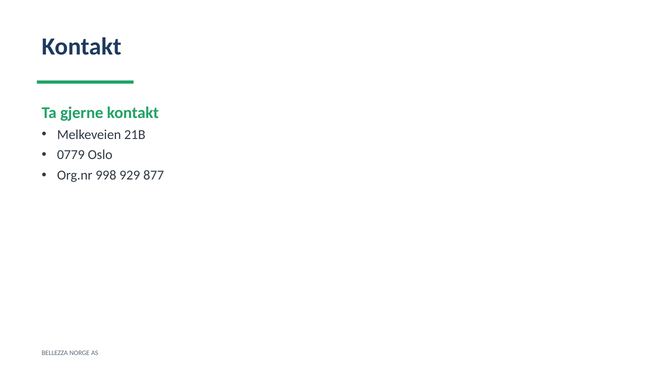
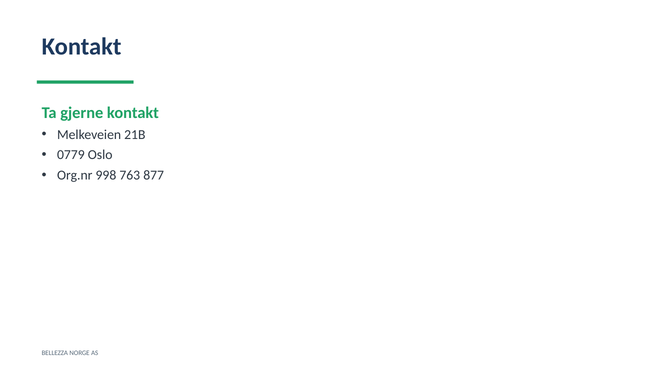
929: 929 -> 763
